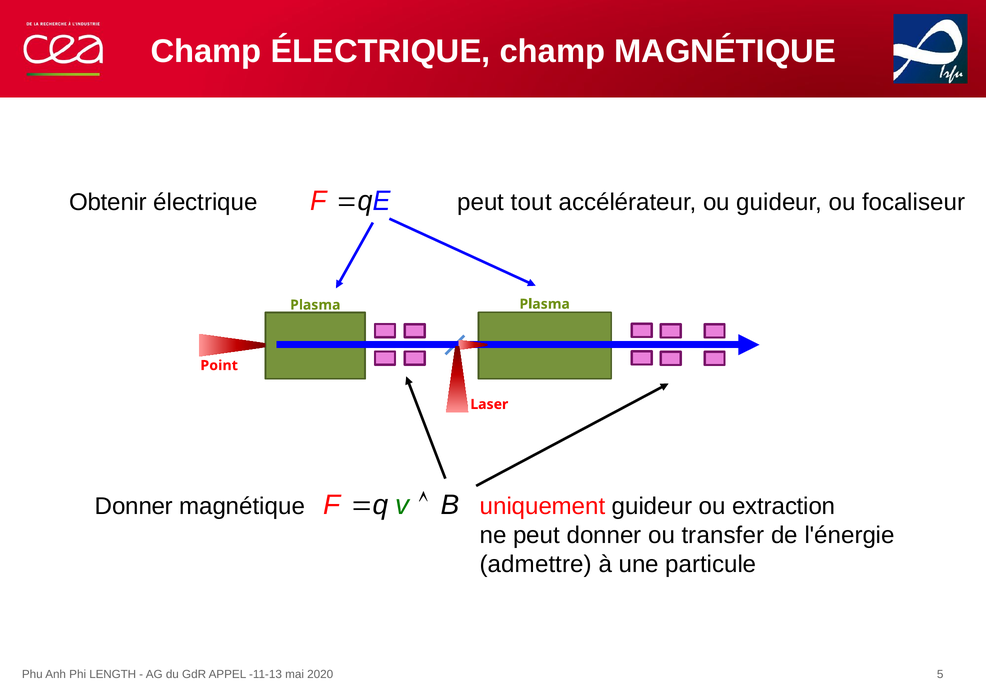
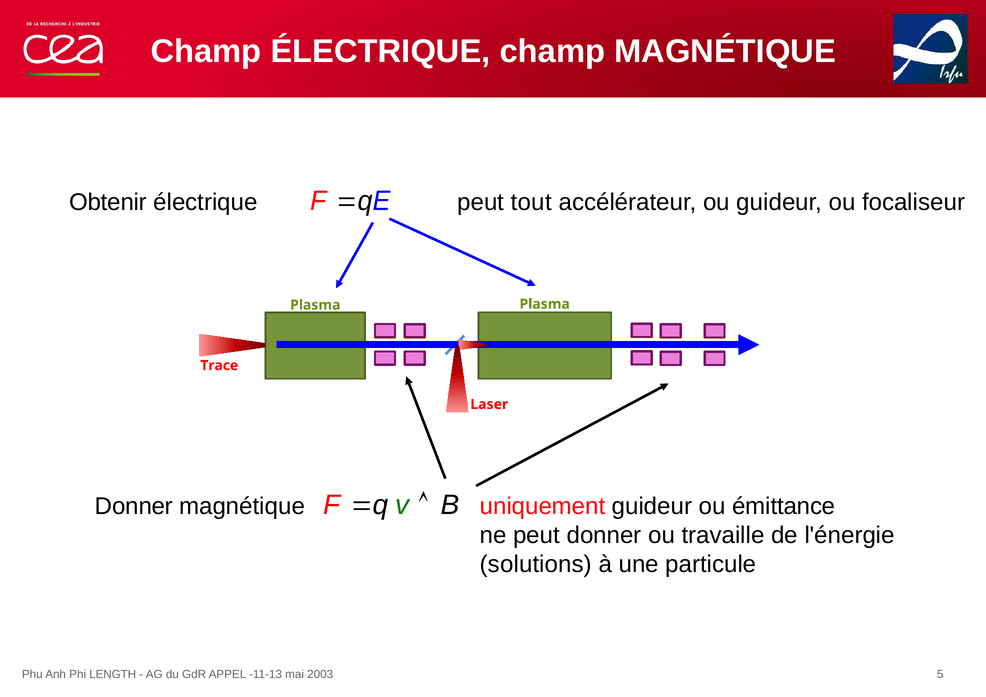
Point: Point -> Trace
extraction: extraction -> émittance
transfer: transfer -> travaille
admettre: admettre -> solutions
2020: 2020 -> 2003
